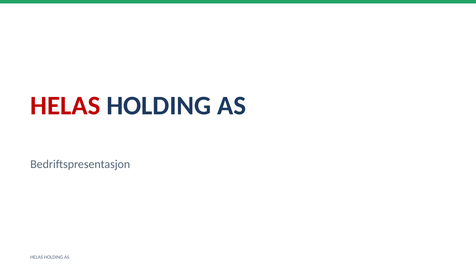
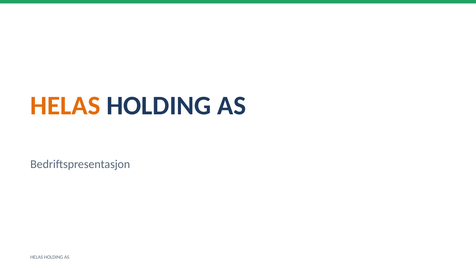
HELAS at (65, 106) colour: red -> orange
